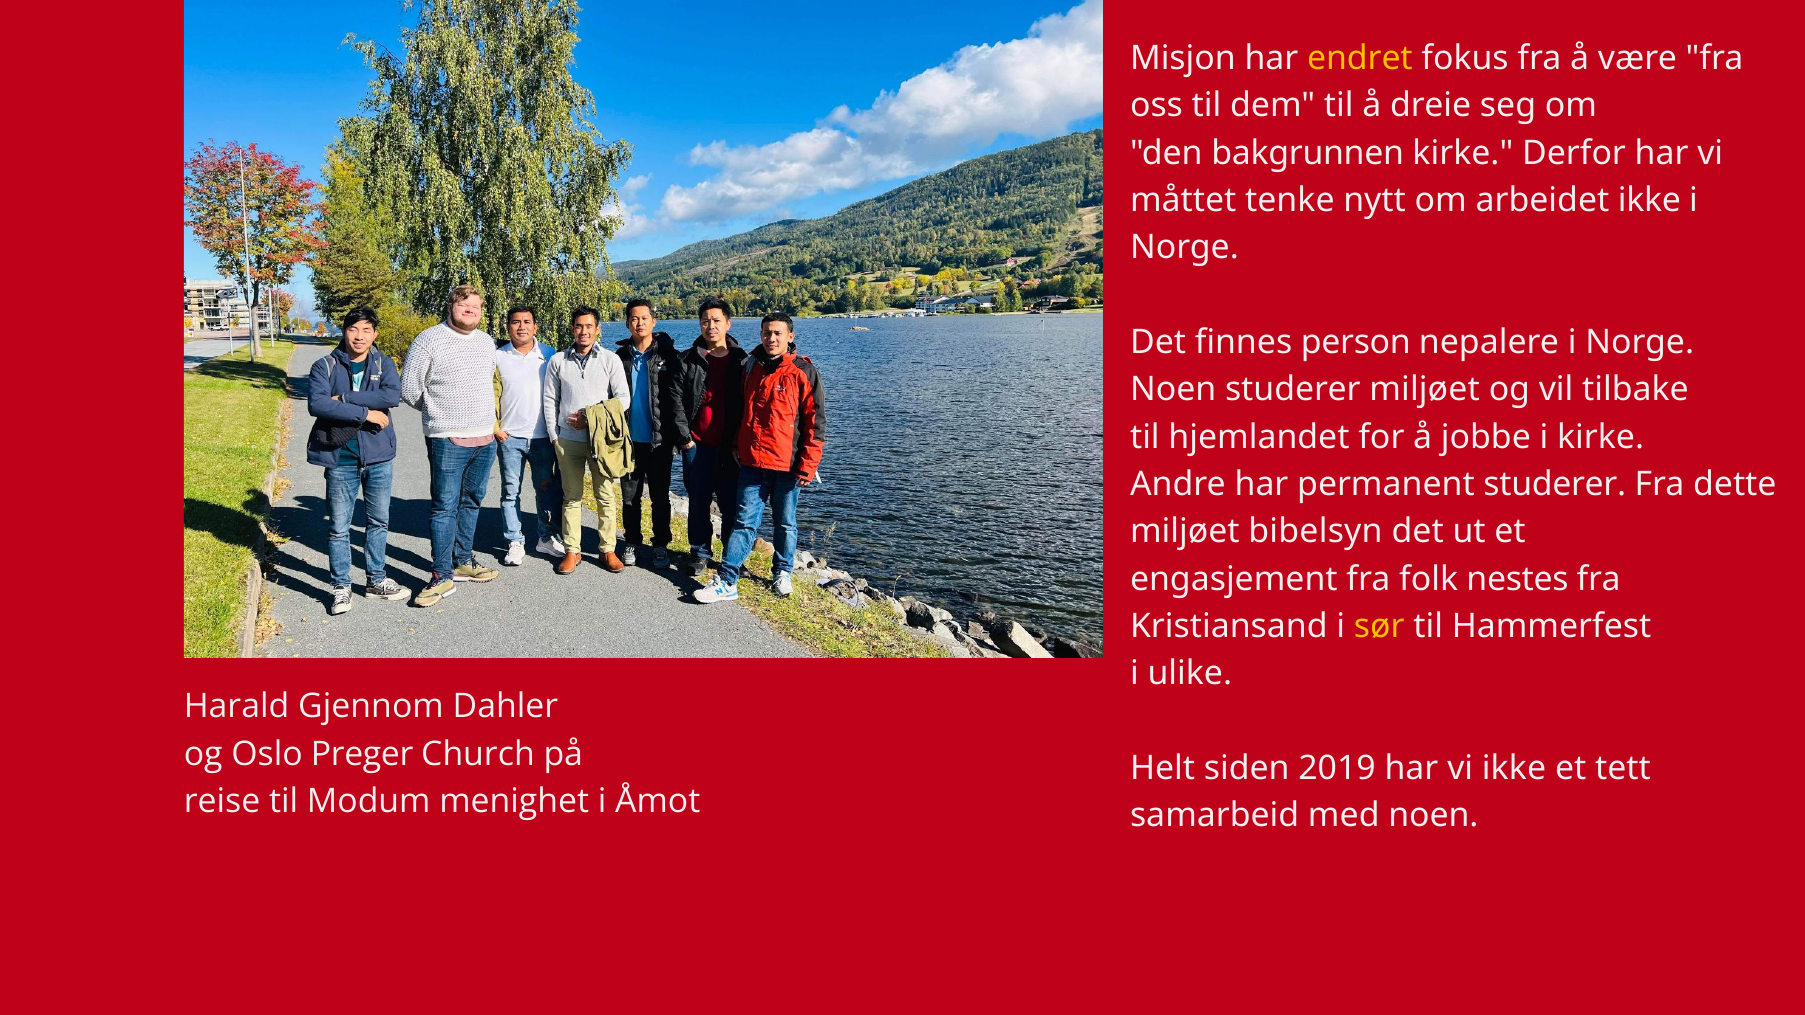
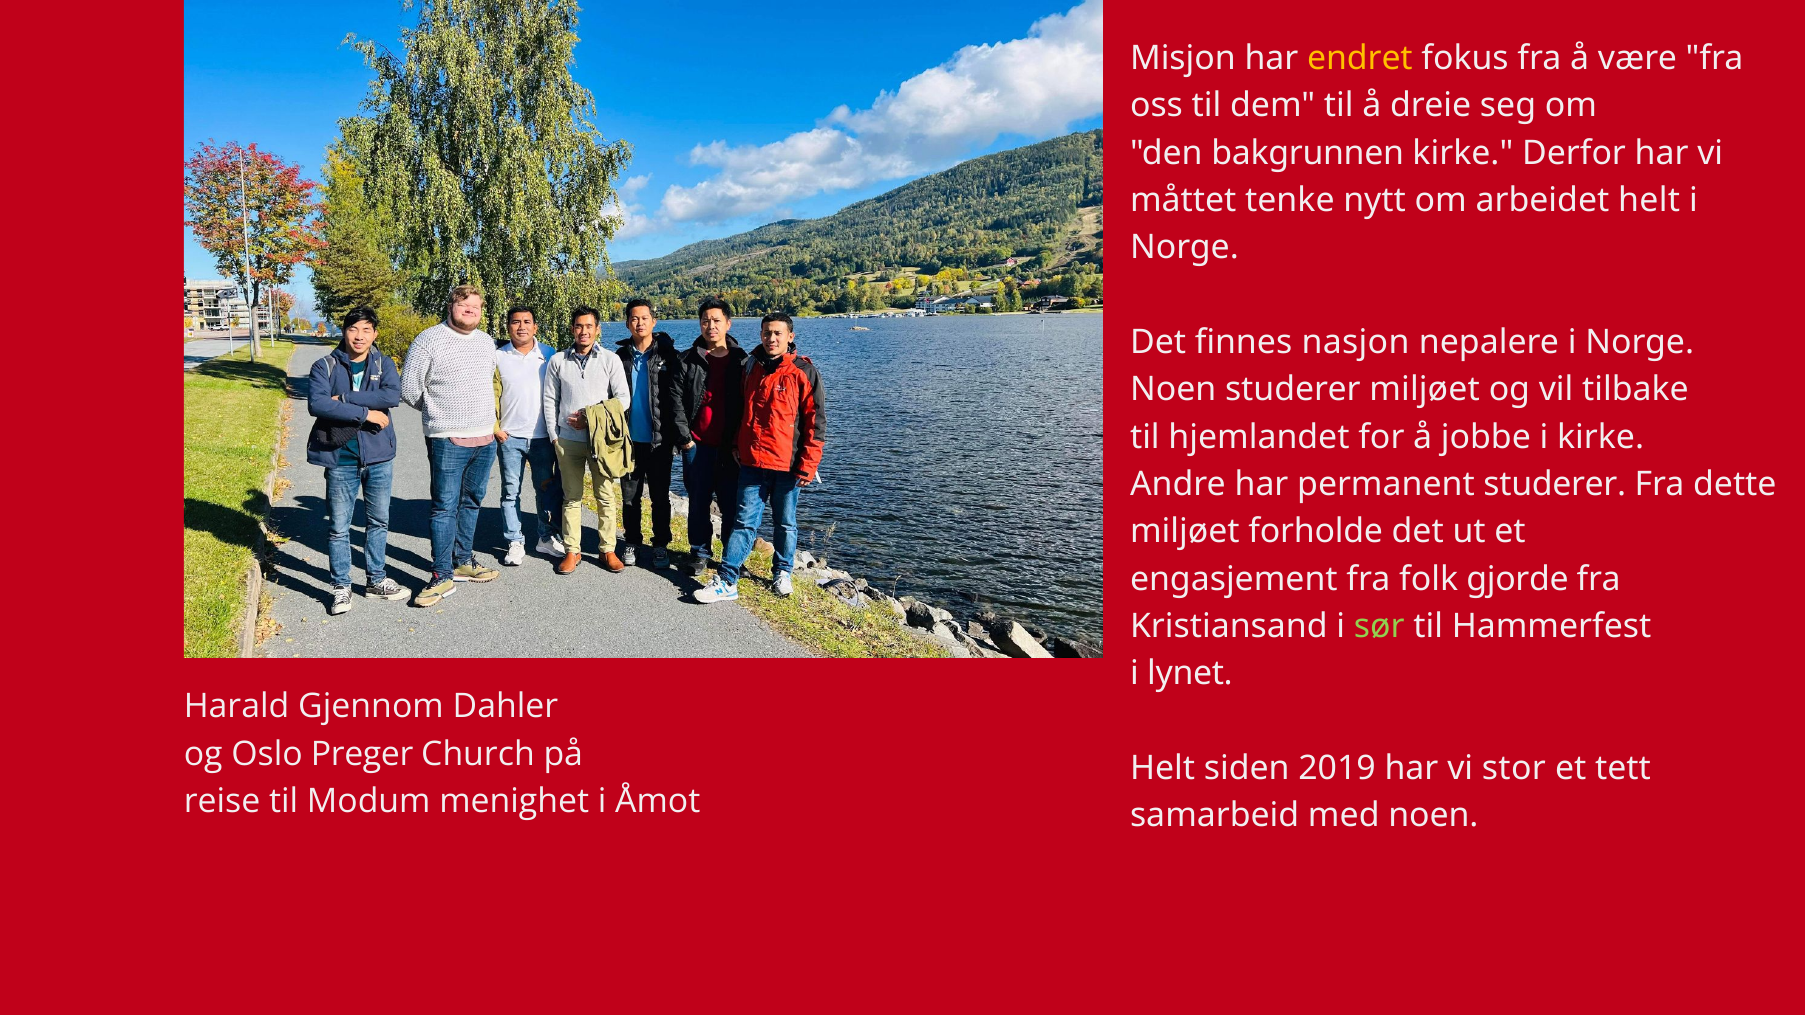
arbeidet ikke: ikke -> helt
person: person -> nasjon
bibelsyn: bibelsyn -> forholde
nestes: nestes -> gjorde
sør colour: yellow -> light green
ulike: ulike -> lynet
vi ikke: ikke -> stor
